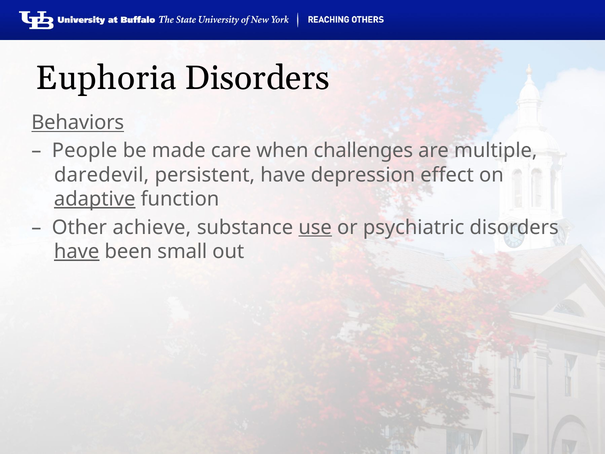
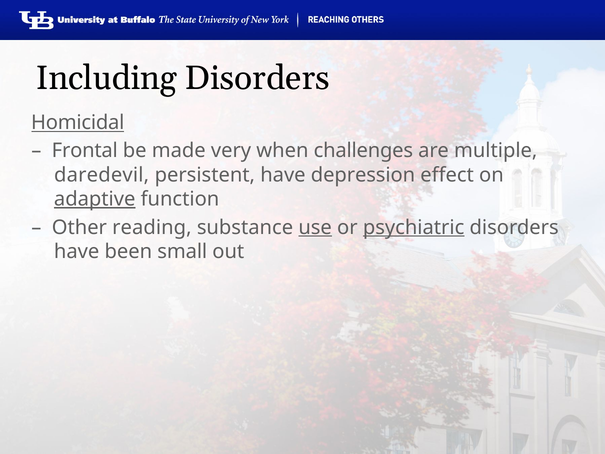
Euphoria: Euphoria -> Including
Behaviors: Behaviors -> Homicidal
People: People -> Frontal
care: care -> very
achieve: achieve -> reading
psychiatric underline: none -> present
have at (77, 251) underline: present -> none
